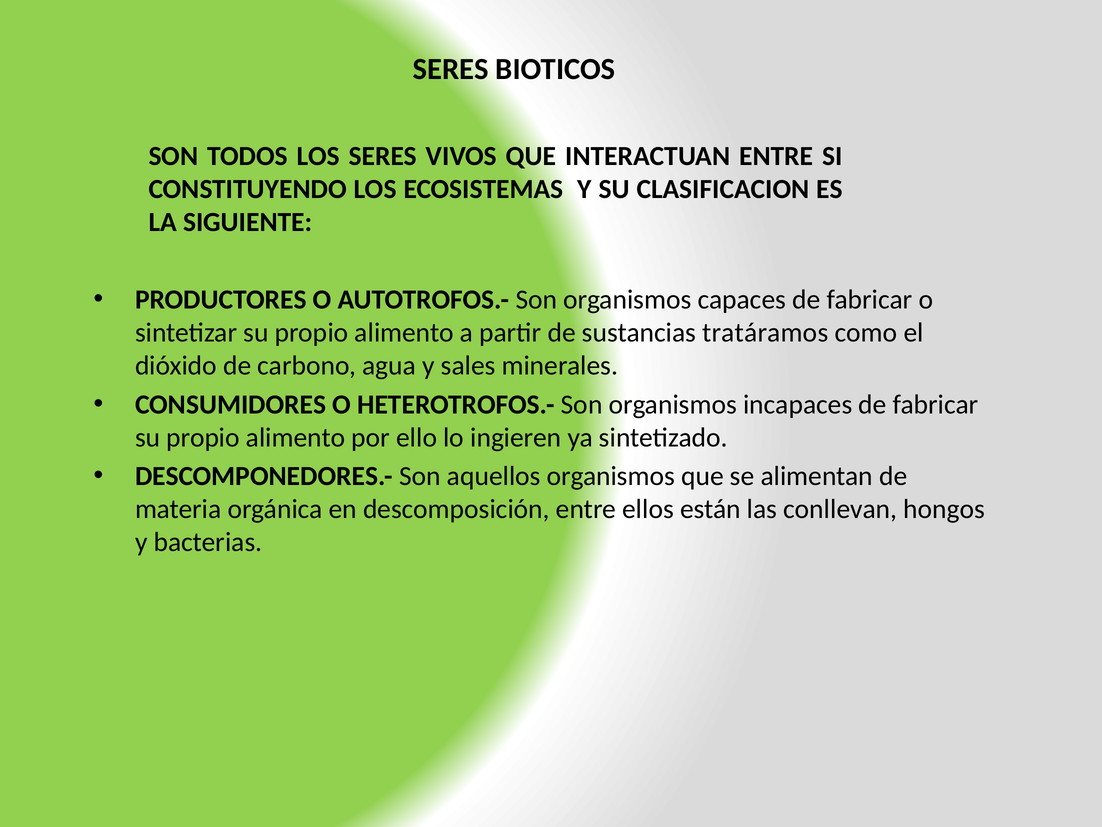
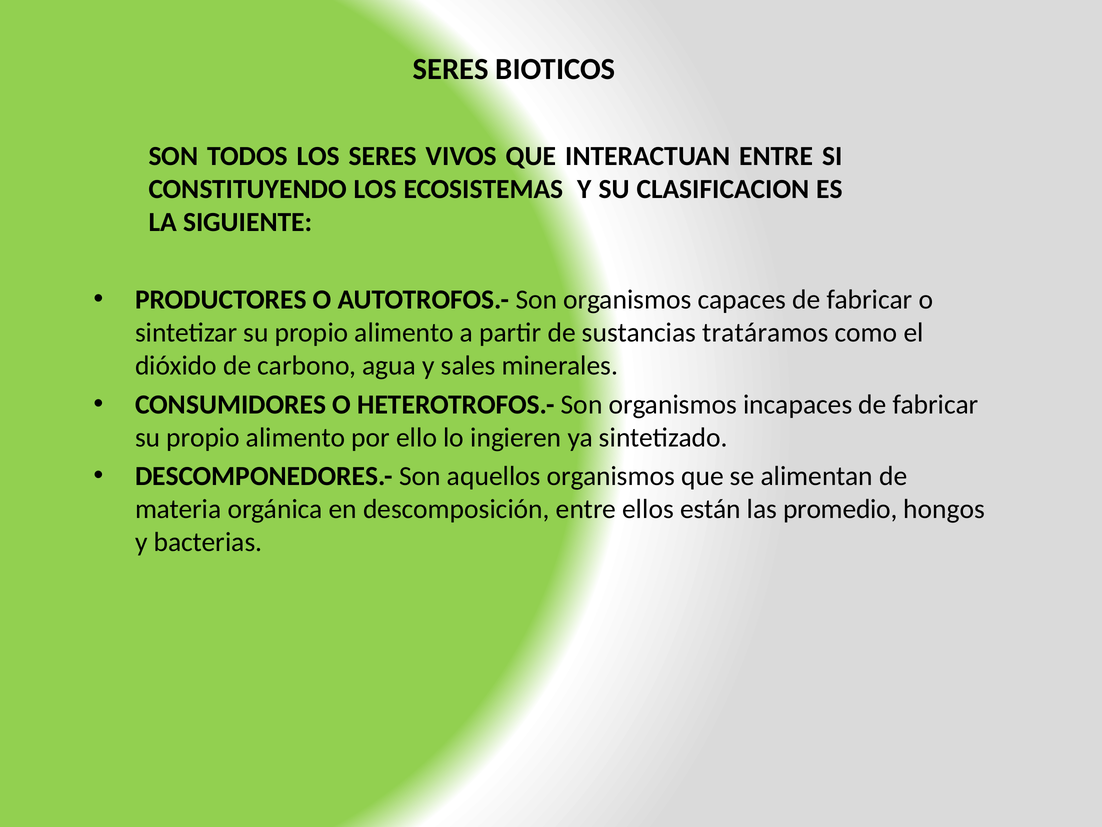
conllevan: conllevan -> promedio
